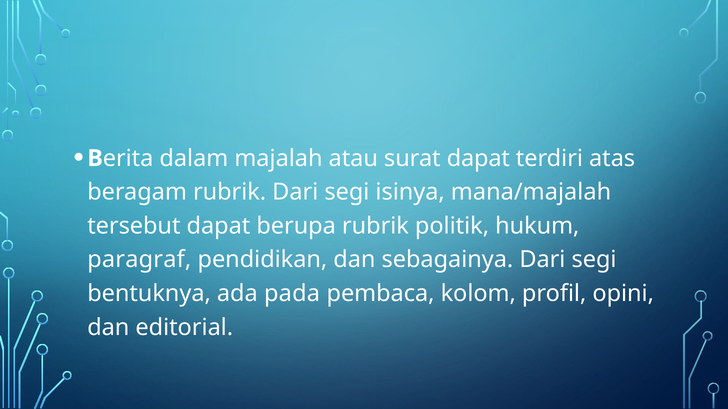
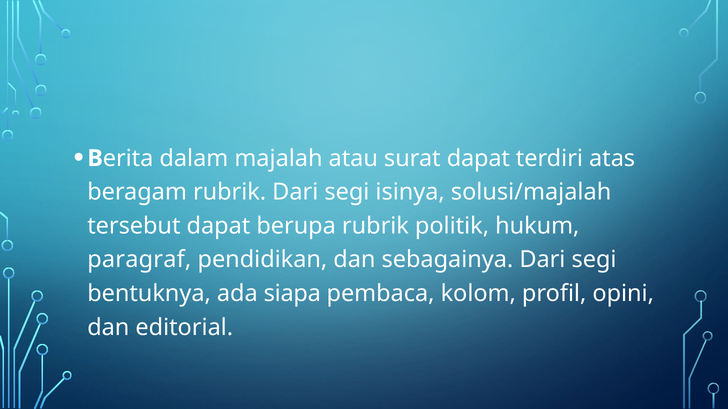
mana/majalah: mana/majalah -> solusi/majalah
pada: pada -> siapa
